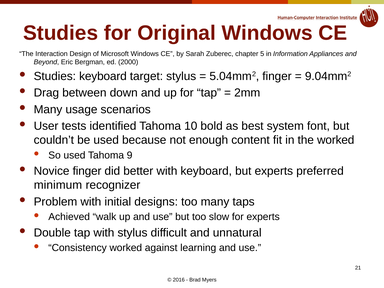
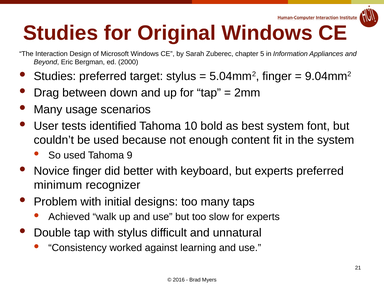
Studies keyboard: keyboard -> preferred
the worked: worked -> system
